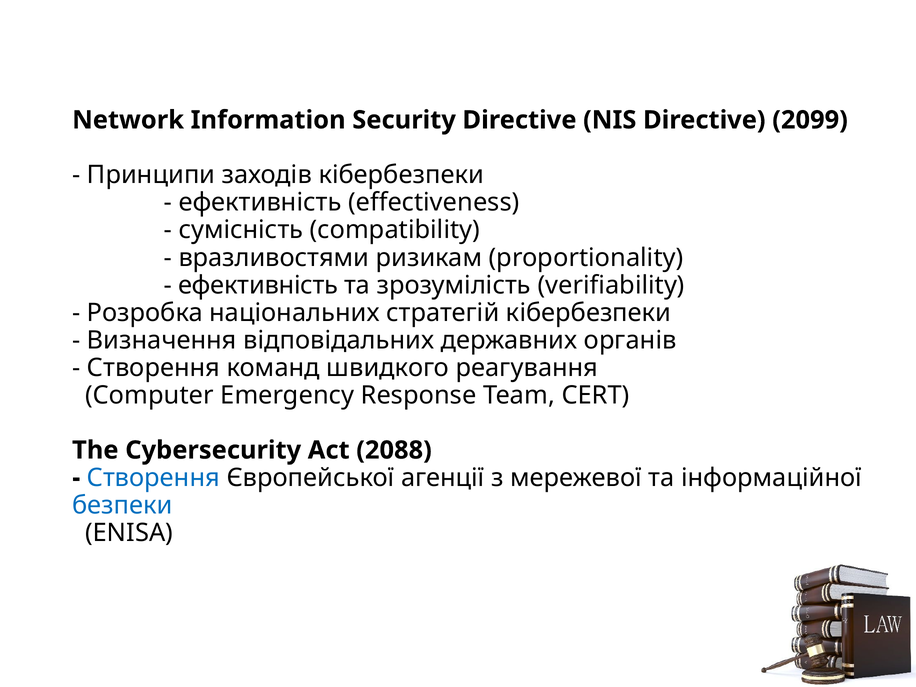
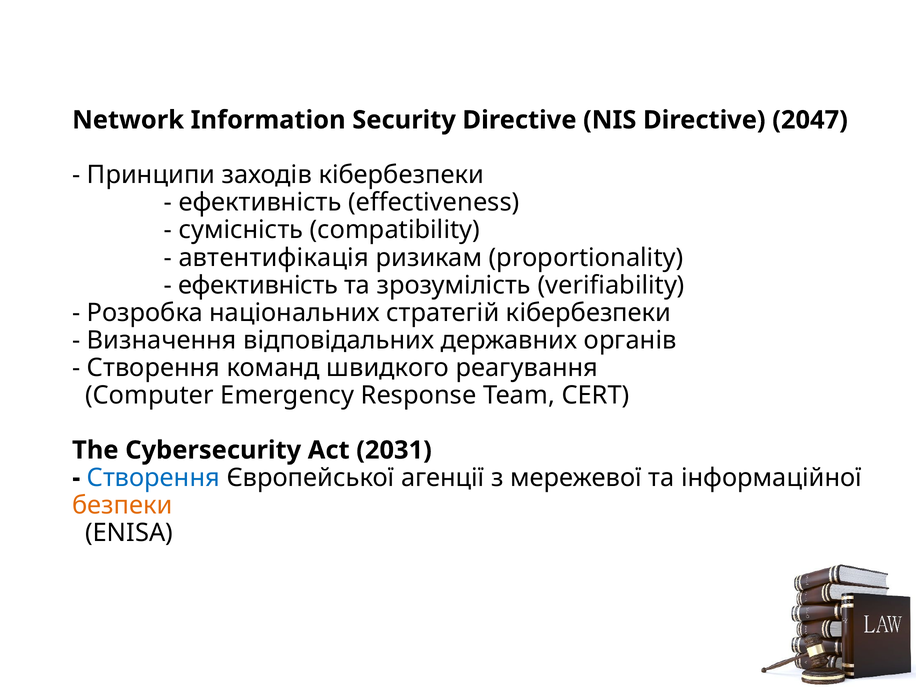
2099: 2099 -> 2047
вразливостями: вразливостями -> автентифікація
2088: 2088 -> 2031
безпеки colour: blue -> orange
